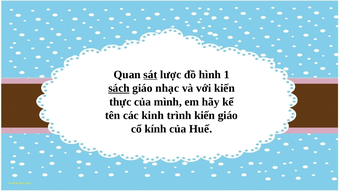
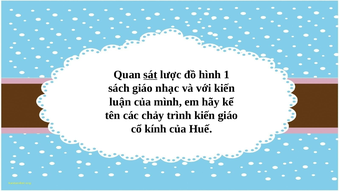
sách underline: present -> none
thực: thực -> luận
kinh: kinh -> chảy
